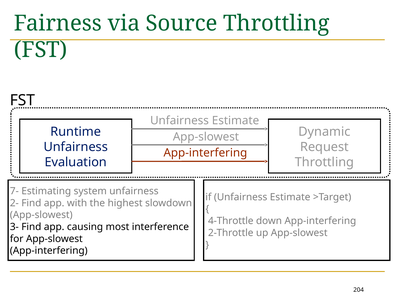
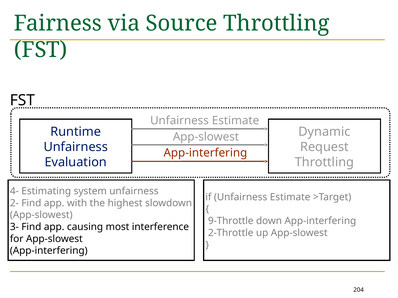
7-: 7- -> 4-
4-Throttle: 4-Throttle -> 9-Throttle
